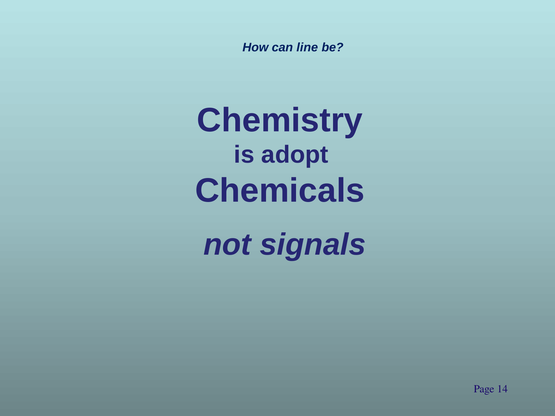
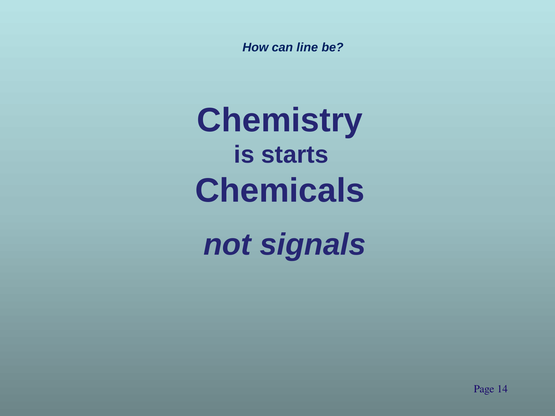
adopt: adopt -> starts
